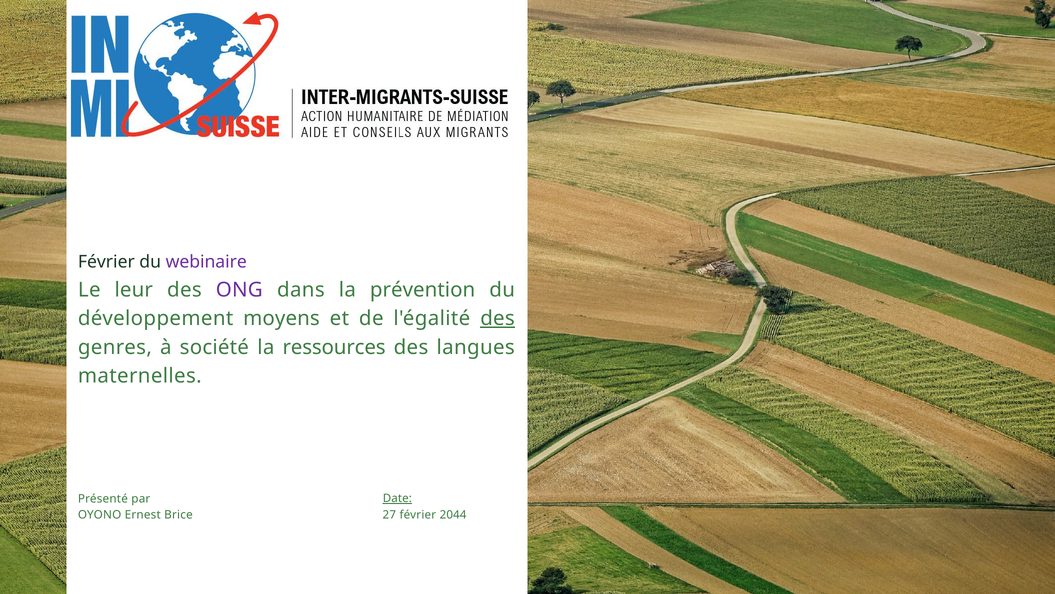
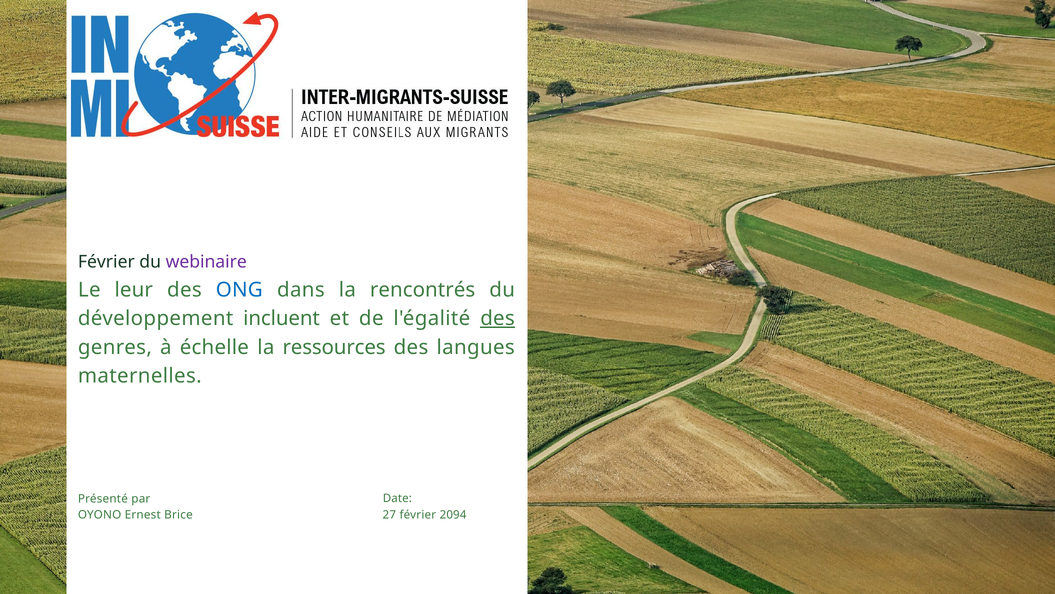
ONG colour: purple -> blue
prévention: prévention -> rencontrés
moyens: moyens -> incluent
société: société -> échelle
Date underline: present -> none
2044: 2044 -> 2094
